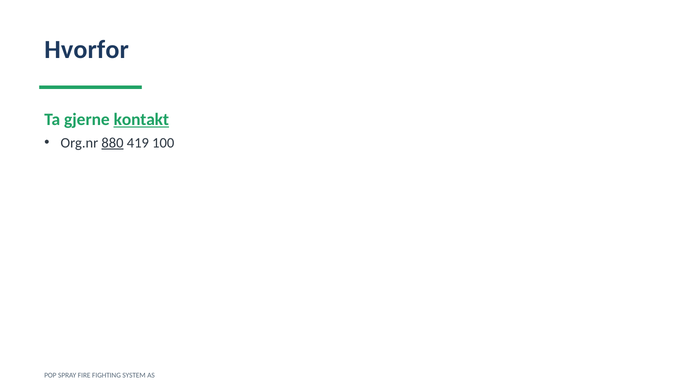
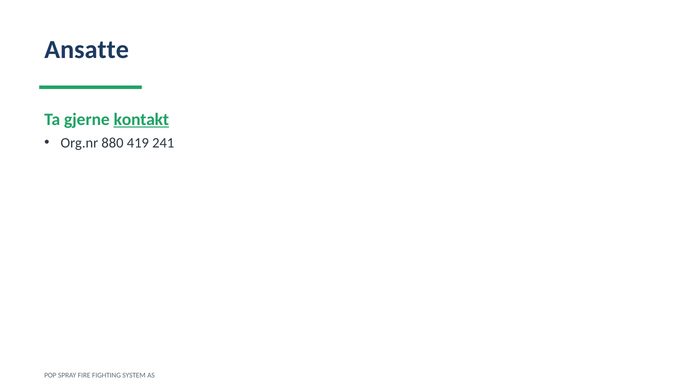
Hvorfor: Hvorfor -> Ansatte
880 underline: present -> none
100: 100 -> 241
